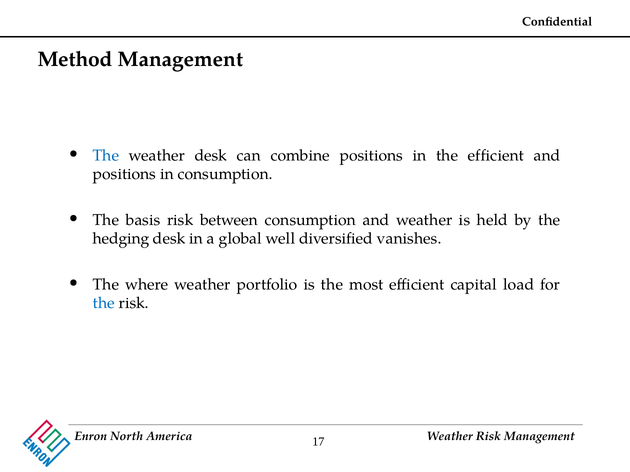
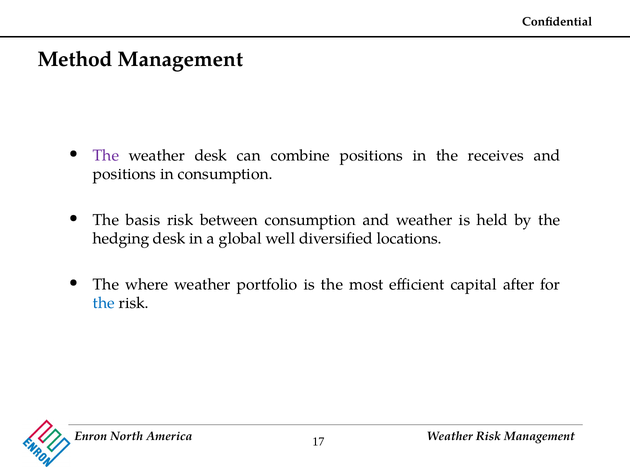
The at (106, 156) colour: blue -> purple
the efficient: efficient -> receives
vanishes: vanishes -> locations
load: load -> after
